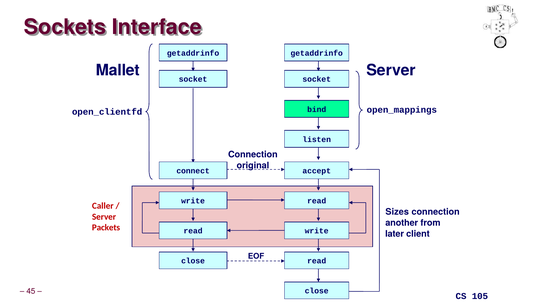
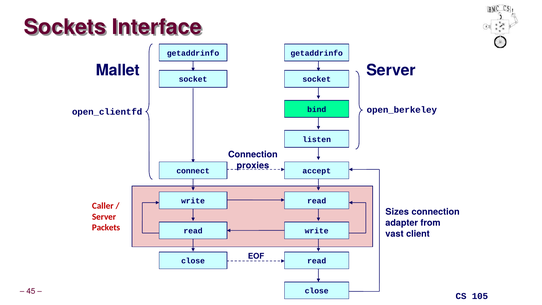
open_mappings: open_mappings -> open_berkeley
original: original -> proxies
another: another -> adapter
later: later -> vast
